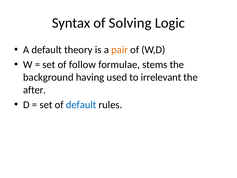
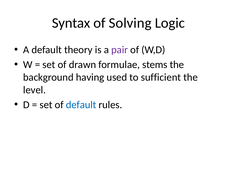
pair colour: orange -> purple
follow: follow -> drawn
irrelevant: irrelevant -> sufficient
after: after -> level
